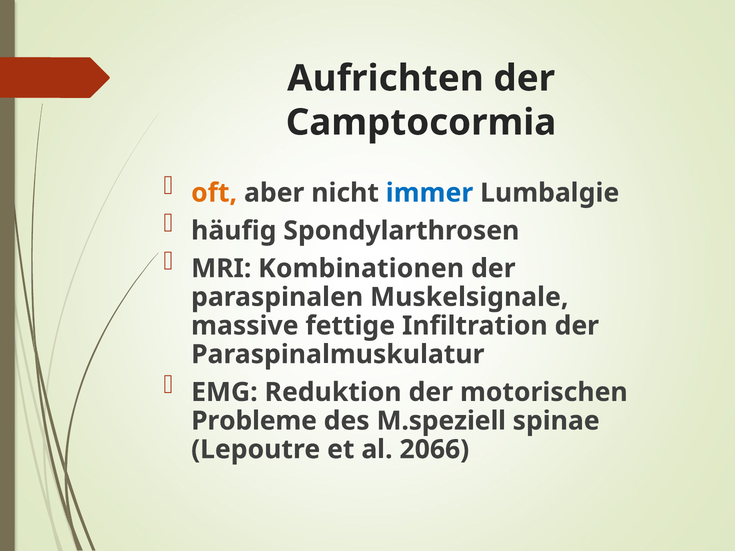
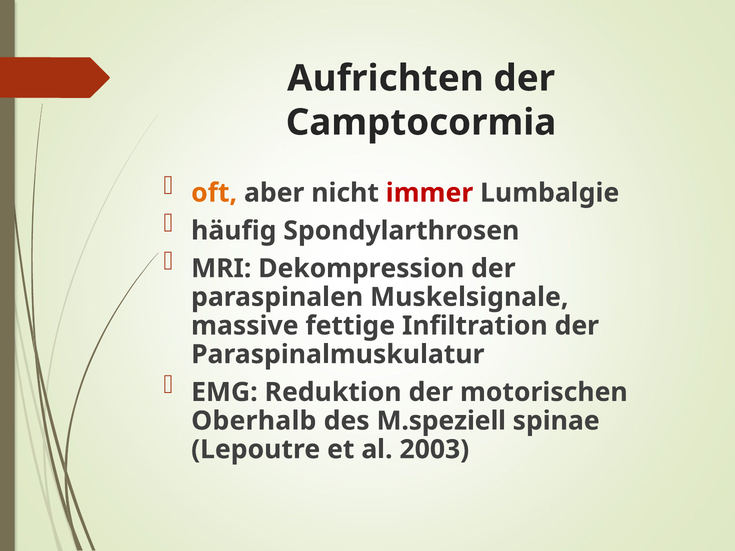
immer colour: blue -> red
Kombinationen: Kombinationen -> Dekompression
Probleme: Probleme -> Oberhalb
2066: 2066 -> 2003
